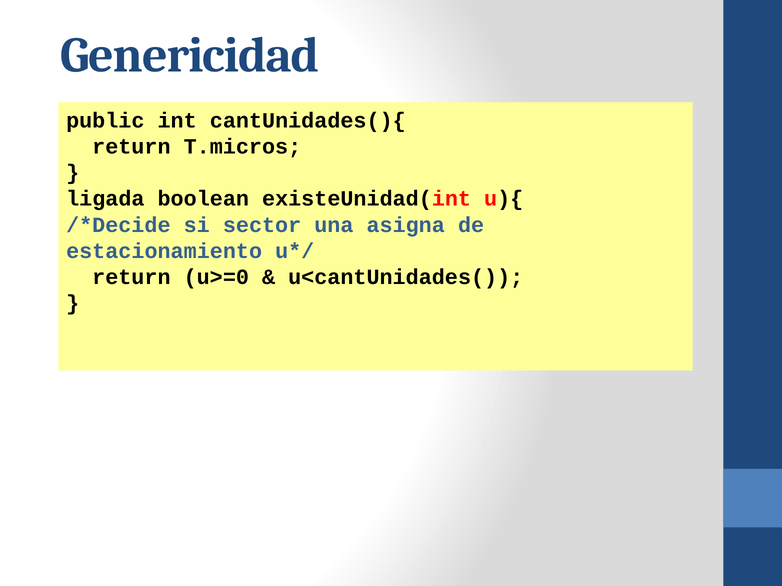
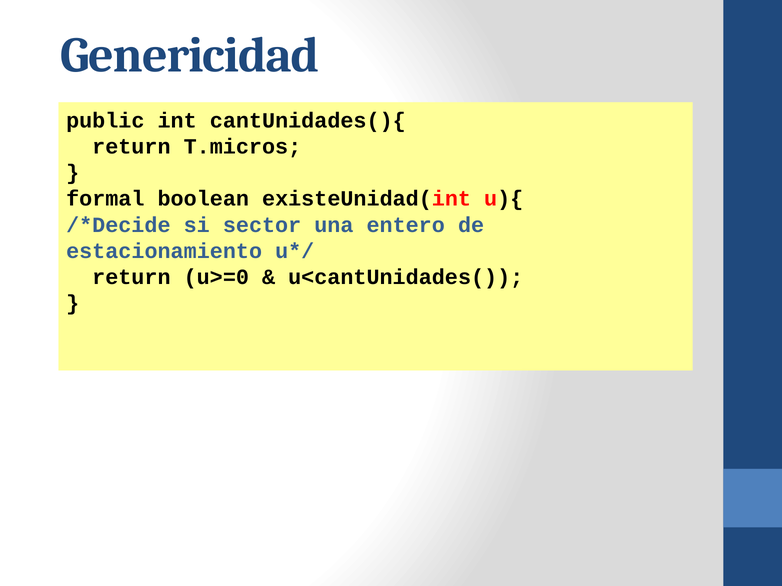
ligada: ligada -> formal
asigna: asigna -> entero
